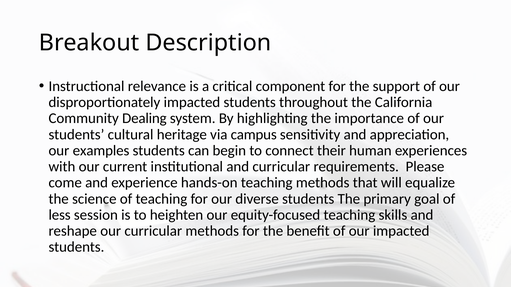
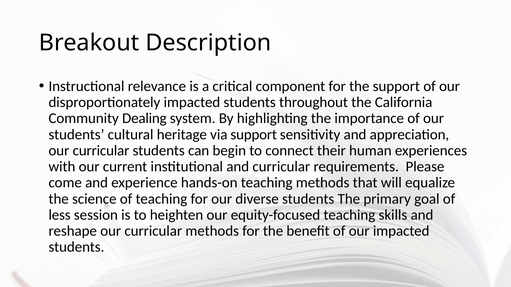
via campus: campus -> support
examples at (101, 151): examples -> curricular
